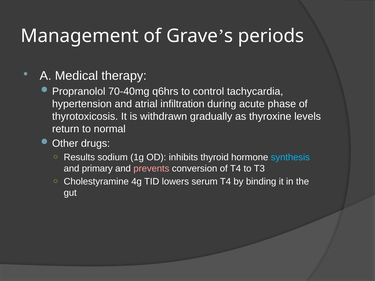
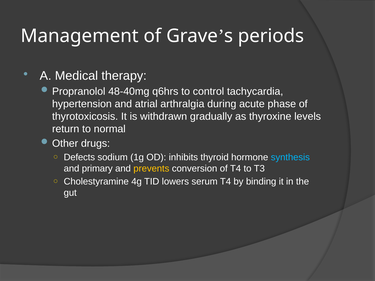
70-40mg: 70-40mg -> 48-40mg
infiltration: infiltration -> arthralgia
Results: Results -> Defects
prevents colour: pink -> yellow
